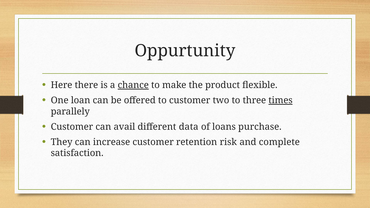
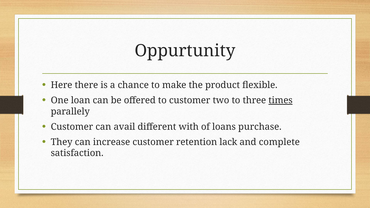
chance underline: present -> none
data: data -> with
risk: risk -> lack
